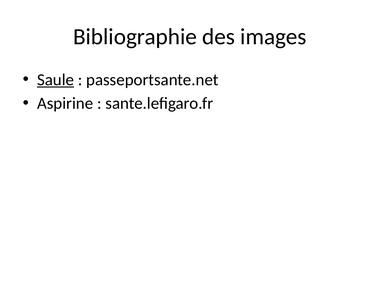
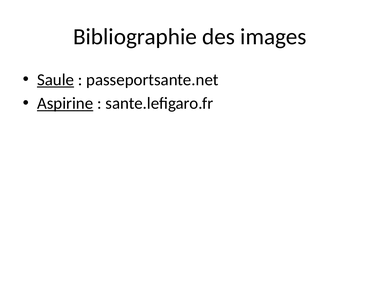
Aspirine underline: none -> present
